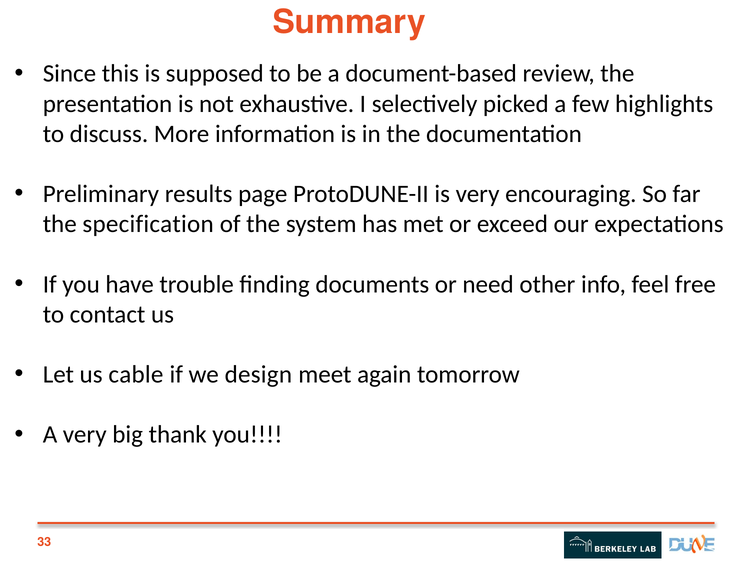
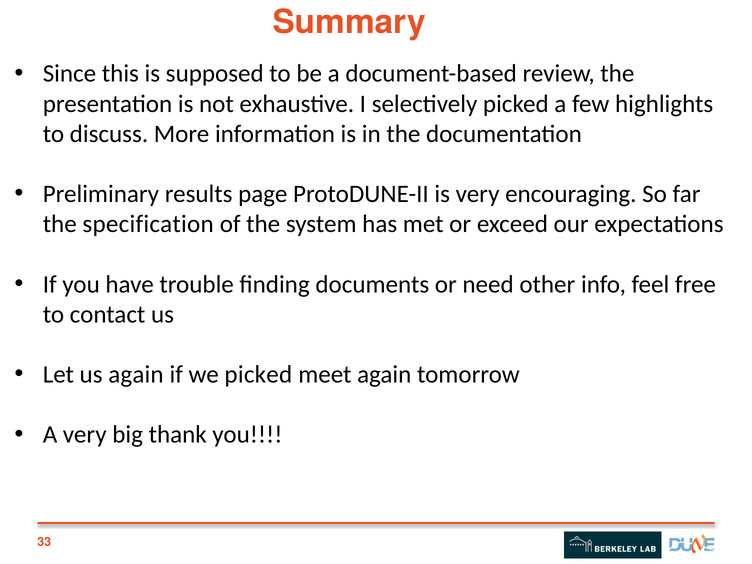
us cable: cable -> again
we design: design -> picked
